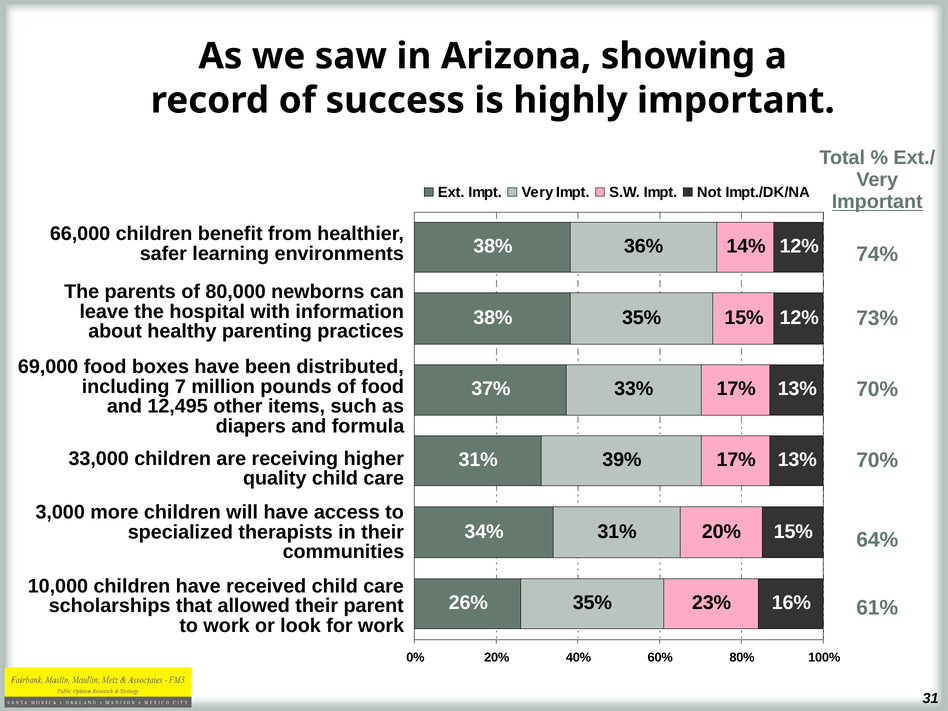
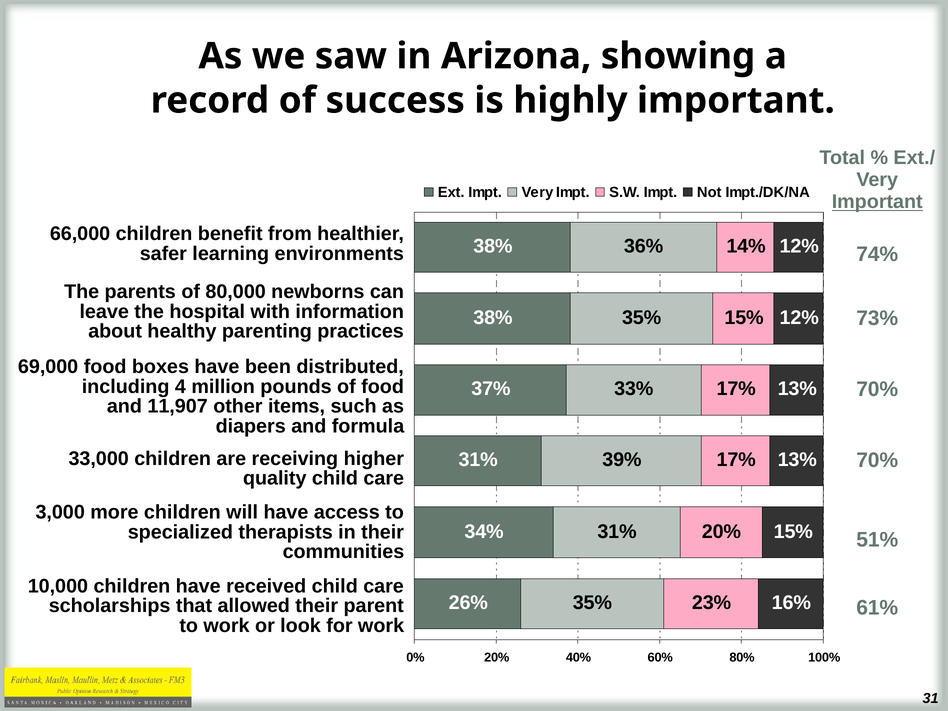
7: 7 -> 4
12,495: 12,495 -> 11,907
64%: 64% -> 51%
